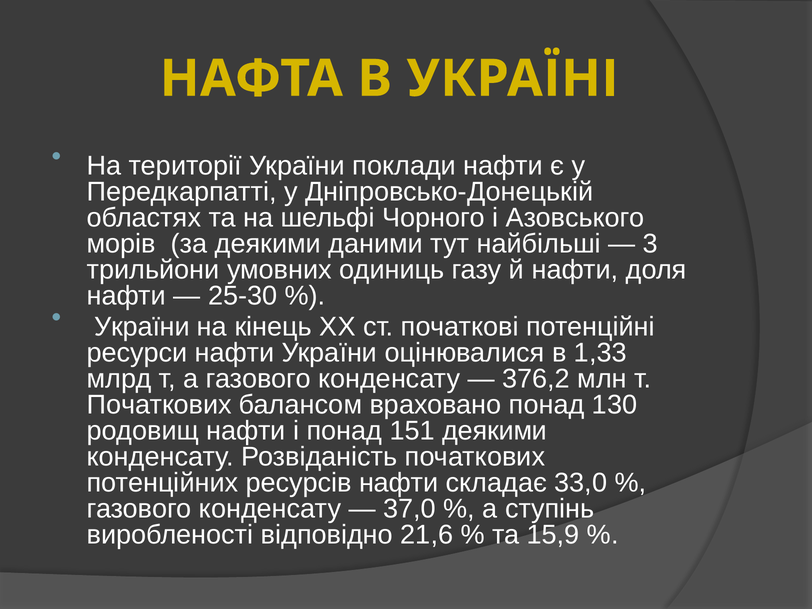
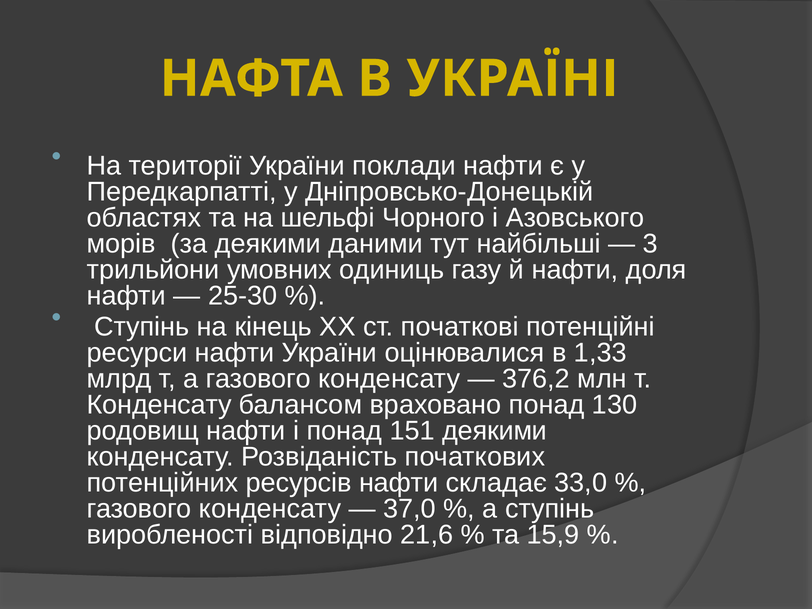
України at (142, 327): України -> Ступінь
Початкових at (159, 405): Початкових -> Конденсату
